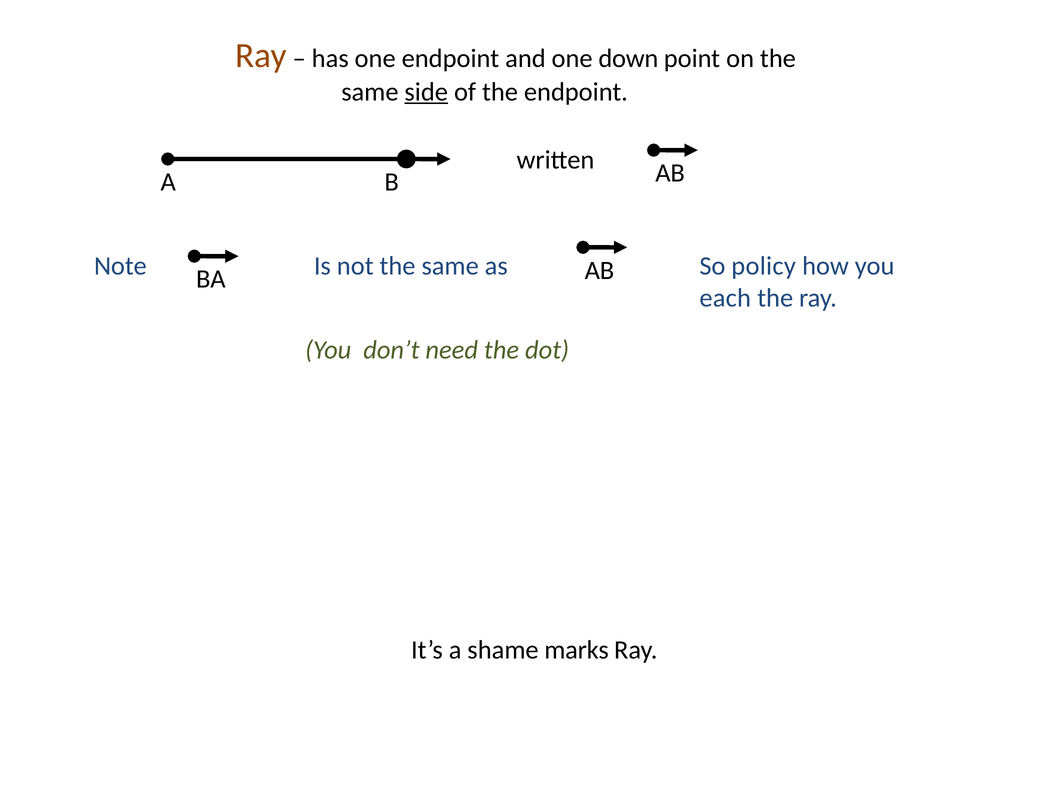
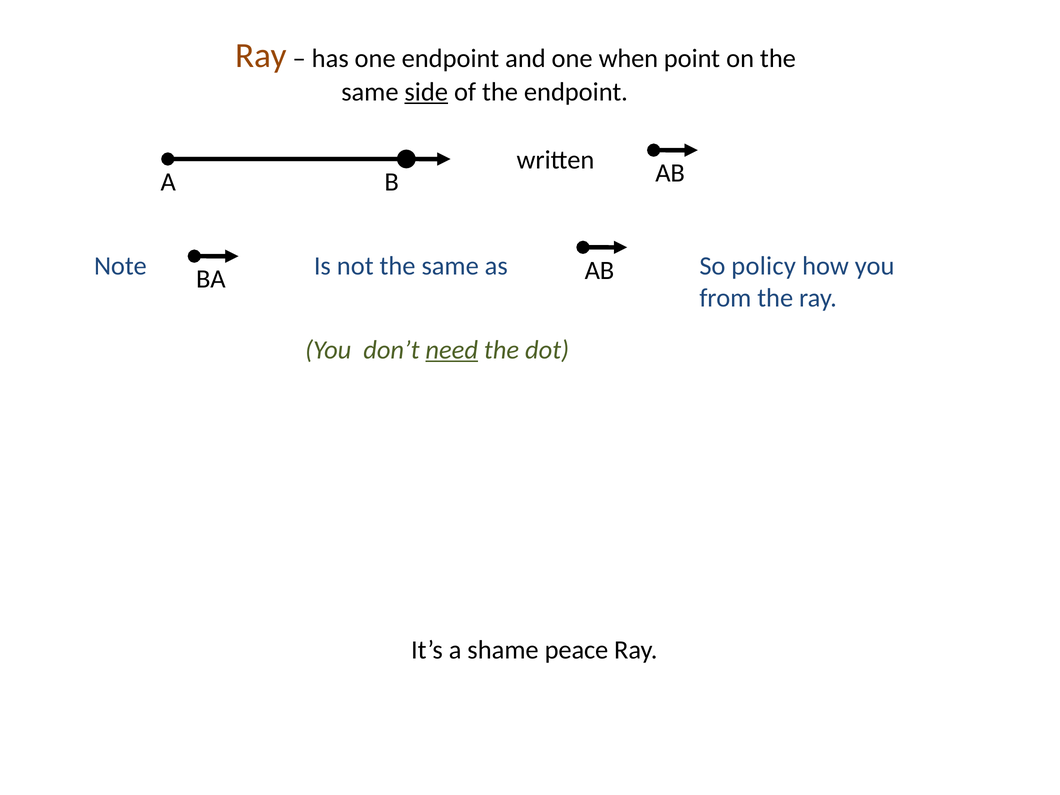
down: down -> when
each: each -> from
need underline: none -> present
marks: marks -> peace
